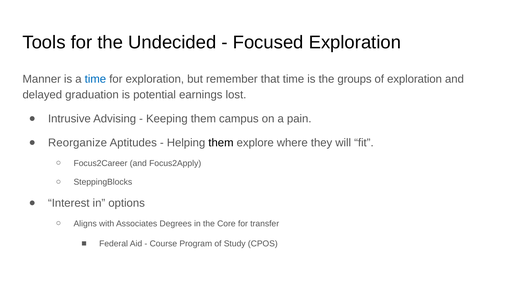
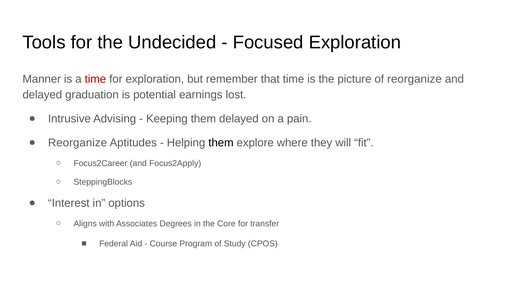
time at (95, 79) colour: blue -> red
groups: groups -> picture
of exploration: exploration -> reorganize
them campus: campus -> delayed
